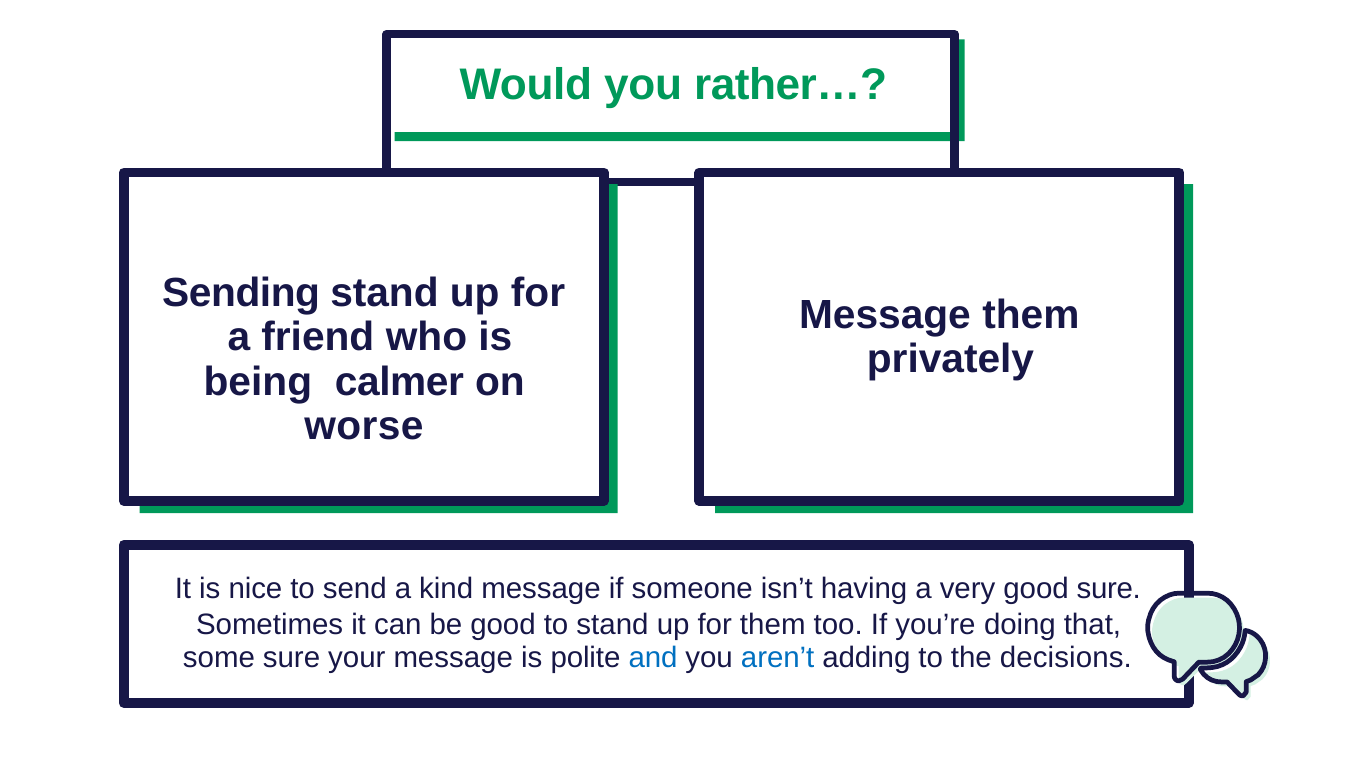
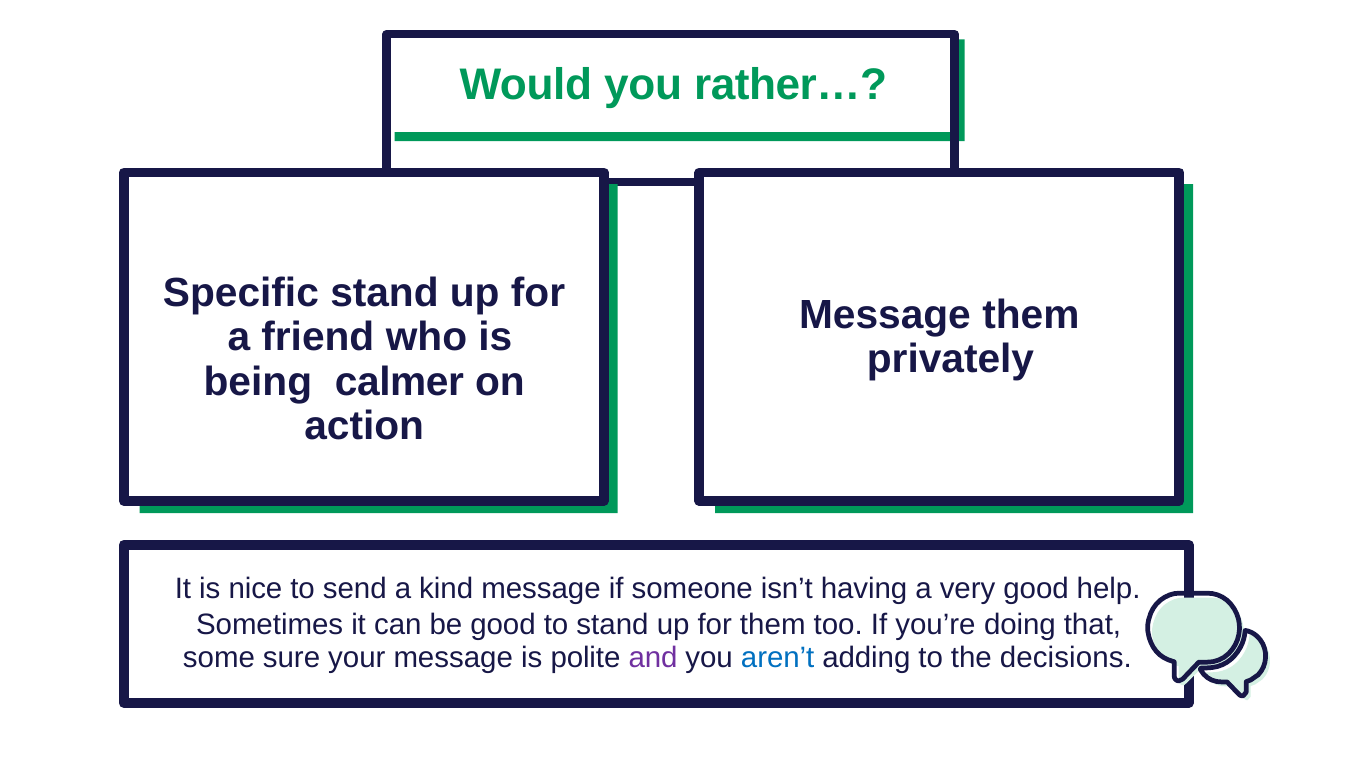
Sending: Sending -> Specific
worse: worse -> action
good sure: sure -> help
and colour: blue -> purple
